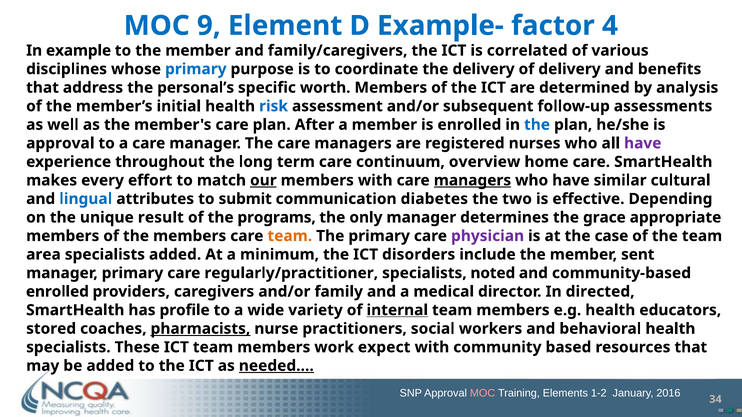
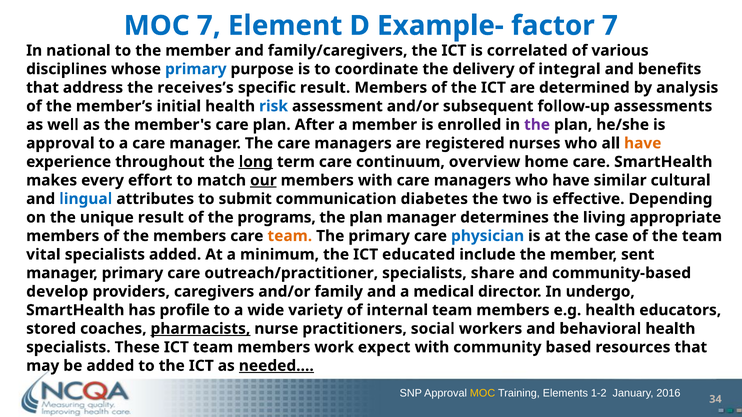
MOC 9: 9 -> 7
factor 4: 4 -> 7
example: example -> national
of delivery: delivery -> integral
personal’s: personal’s -> receives’s
specific worth: worth -> result
the at (537, 125) colour: blue -> purple
have at (643, 143) colour: purple -> orange
long underline: none -> present
managers at (472, 180) underline: present -> none
only at (366, 218): only -> plan
grace: grace -> living
physician colour: purple -> blue
area: area -> vital
disorders: disorders -> educated
regularly/practitioner: regularly/practitioner -> outreach/practitioner
noted: noted -> share
enrolled at (57, 292): enrolled -> develop
directed: directed -> undergo
internal underline: present -> none
MOC at (483, 394) colour: pink -> yellow
